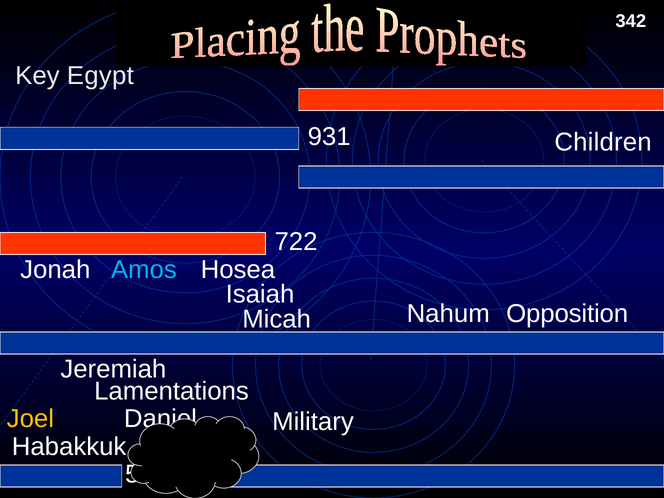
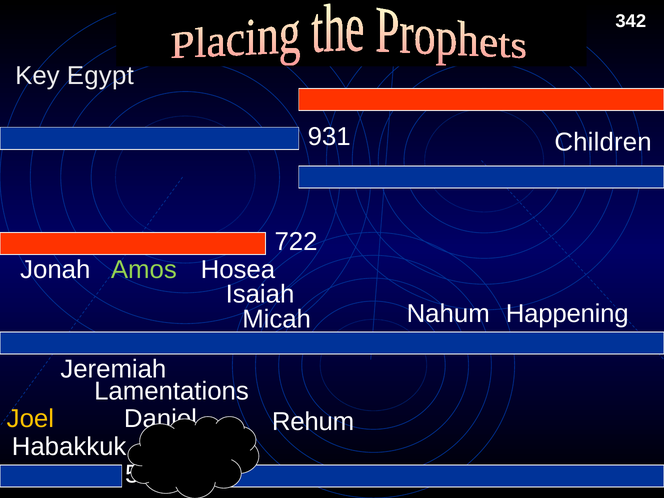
Amos colour: light blue -> light green
Opposition: Opposition -> Happening
Military: Military -> Rehum
